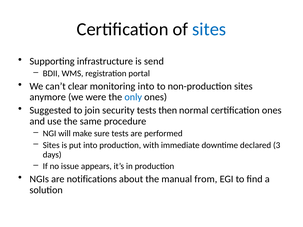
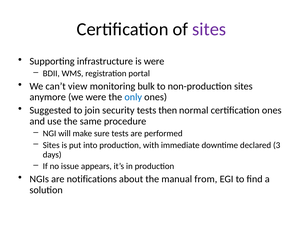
sites at (209, 29) colour: blue -> purple
is send: send -> were
clear: clear -> view
monitoring into: into -> bulk
